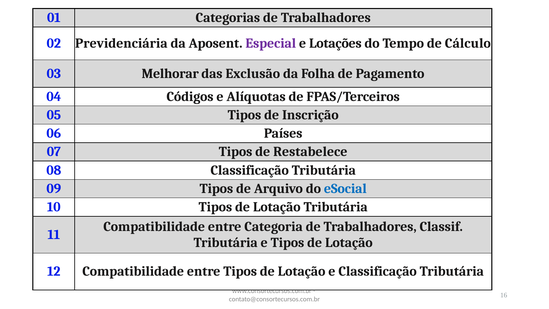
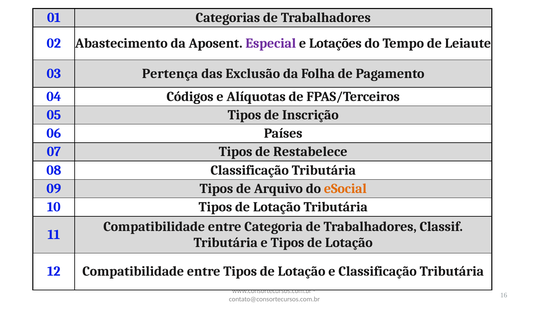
Previdenciária: Previdenciária -> Abastecimento
Cálculo: Cálculo -> Leiaute
Melhorar: Melhorar -> Pertença
eSocial colour: blue -> orange
